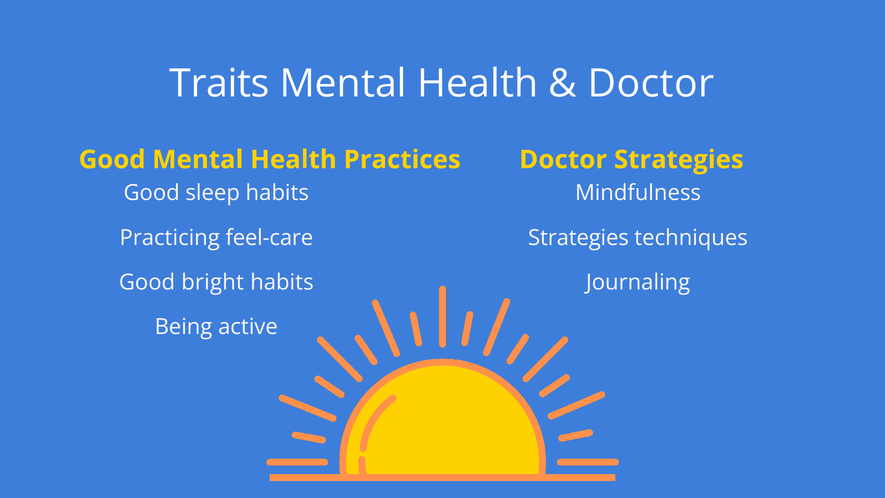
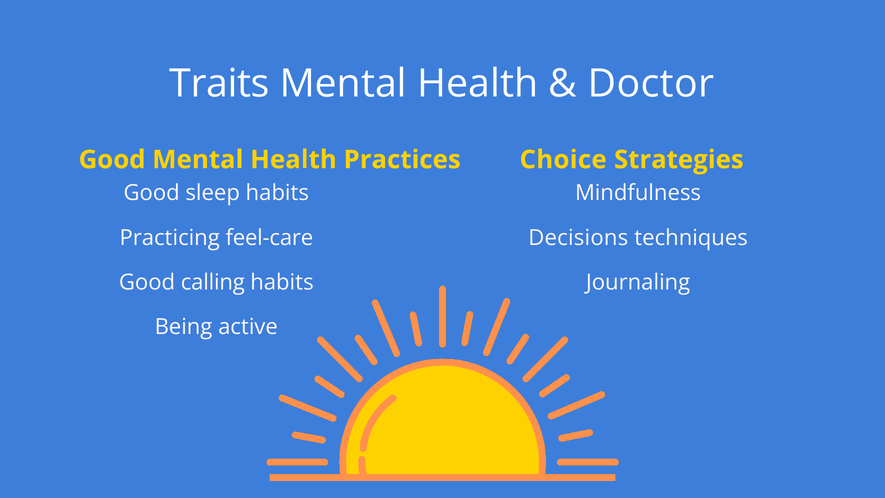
Doctor at (563, 160): Doctor -> Choice
Strategies at (578, 238): Strategies -> Decisions
bright: bright -> calling
